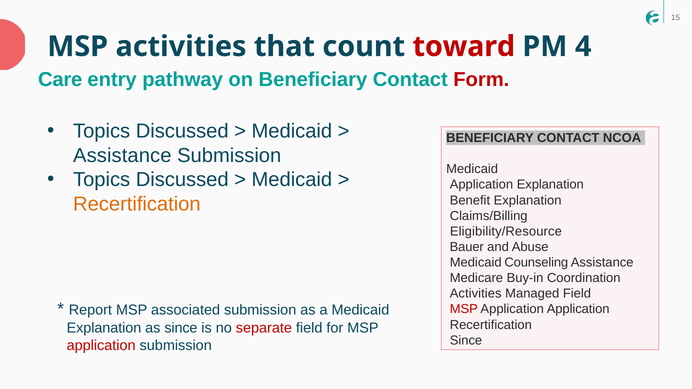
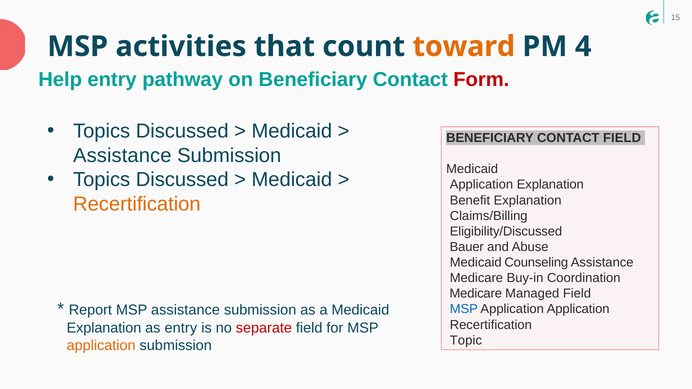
toward colour: red -> orange
Care: Care -> Help
CONTACT NCOA: NCOA -> FIELD
Eligibility/Resource: Eligibility/Resource -> Eligibility/Discussed
Activities at (476, 294): Activities -> Medicare
MSP associated: associated -> assistance
MSP at (464, 309) colour: red -> blue
as since: since -> entry
Since at (466, 341): Since -> Topic
application at (101, 346) colour: red -> orange
